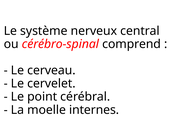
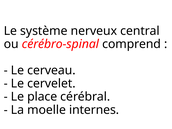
point: point -> place
